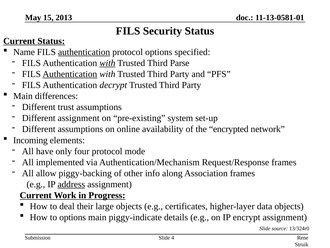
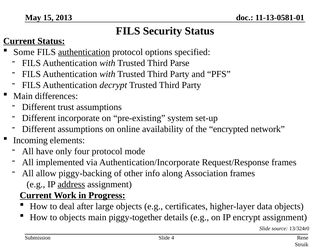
Name: Name -> Some
with at (107, 63) underline: present -> none
Authentication at (70, 74) underline: present -> none
Different assignment: assignment -> incorporate
Authentication/Mechanism: Authentication/Mechanism -> Authentication/Incorporate
their: their -> after
to options: options -> objects
piggy-indicate: piggy-indicate -> piggy-together
